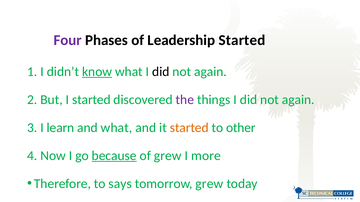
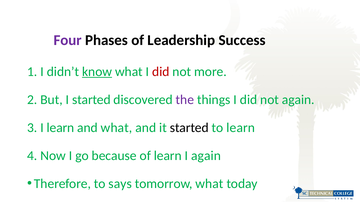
Leadership Started: Started -> Success
did at (161, 72) colour: black -> red
again at (211, 72): again -> more
started at (189, 128) colour: orange -> black
to other: other -> learn
because underline: present -> none
of grew: grew -> learn
I more: more -> again
tomorrow grew: grew -> what
